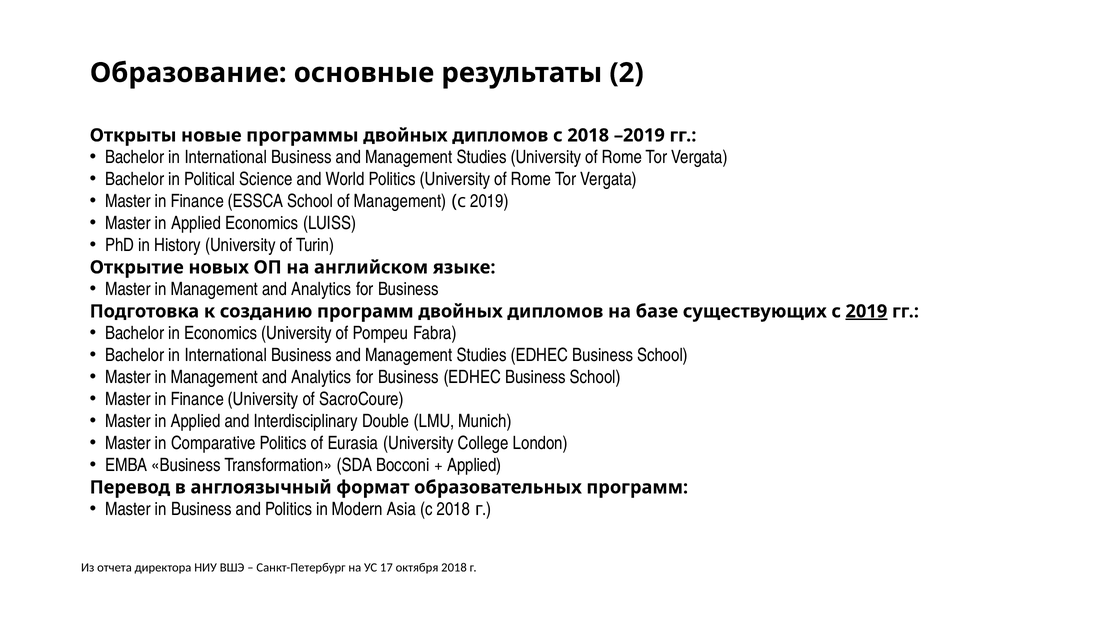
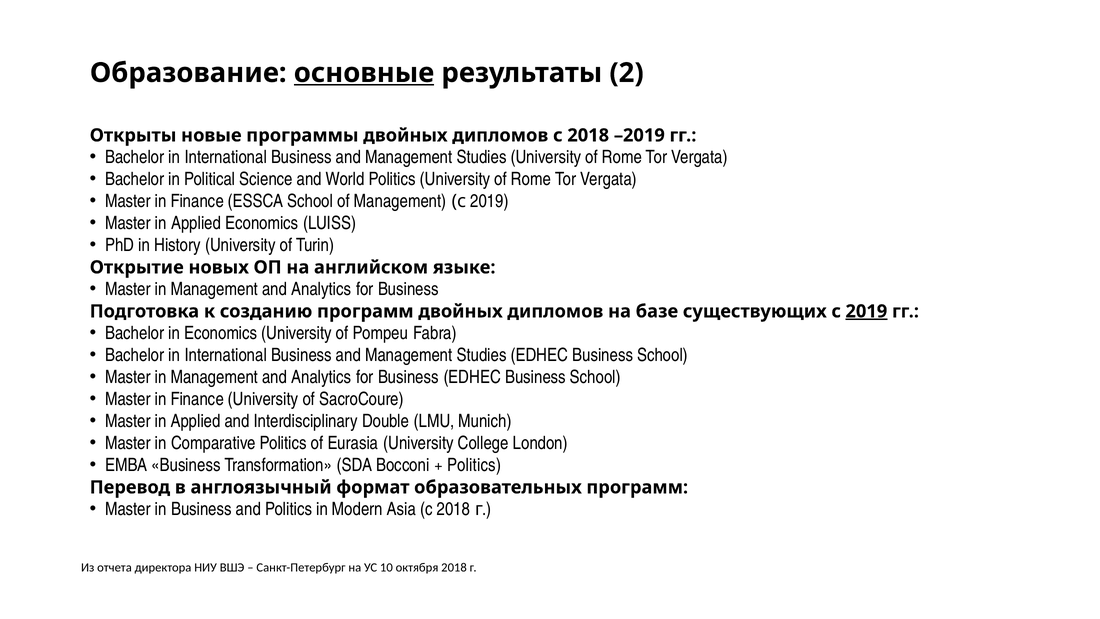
основные underline: none -> present
Applied at (474, 465): Applied -> Politics
17: 17 -> 10
